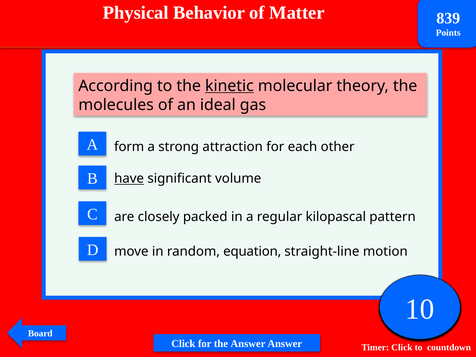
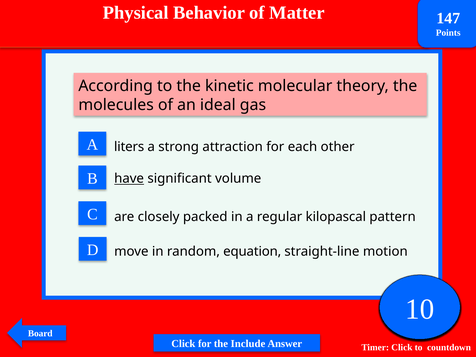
839: 839 -> 147
kinetic underline: present -> none
form: form -> liters
the Answer: Answer -> Include
